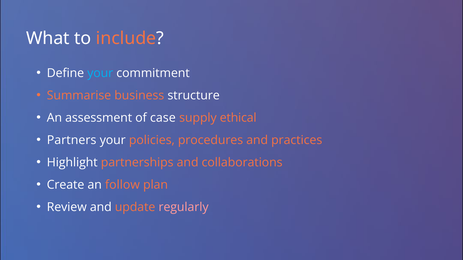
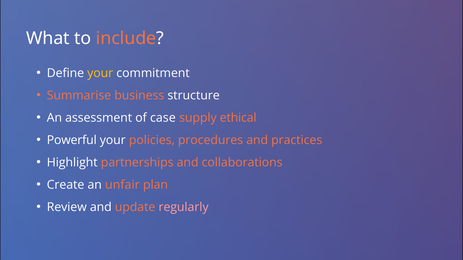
your at (100, 73) colour: light blue -> yellow
Partners: Partners -> Powerful
follow: follow -> unfair
